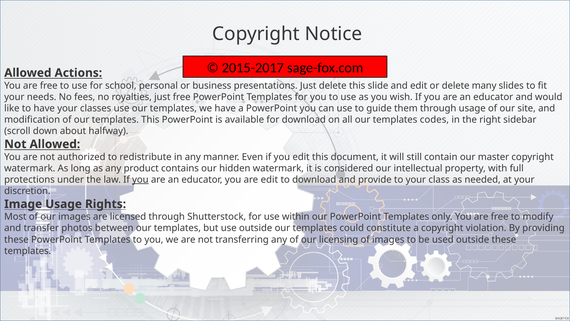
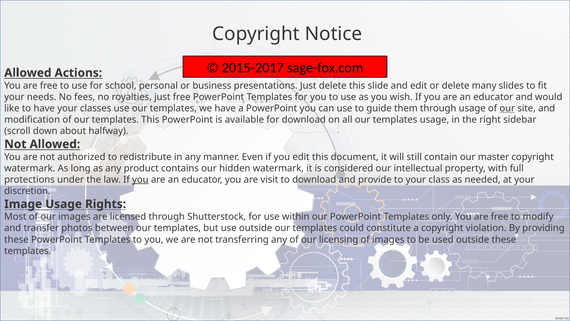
our at (507, 108) underline: none -> present
templates codes: codes -> usage
are edit: edit -> visit
